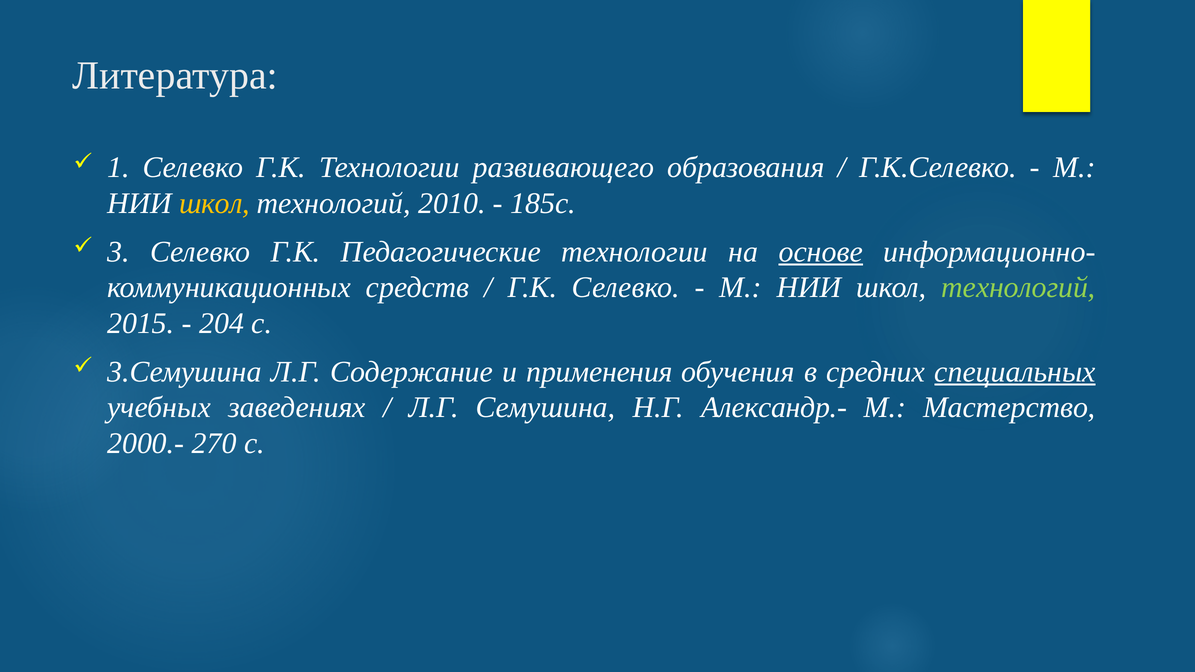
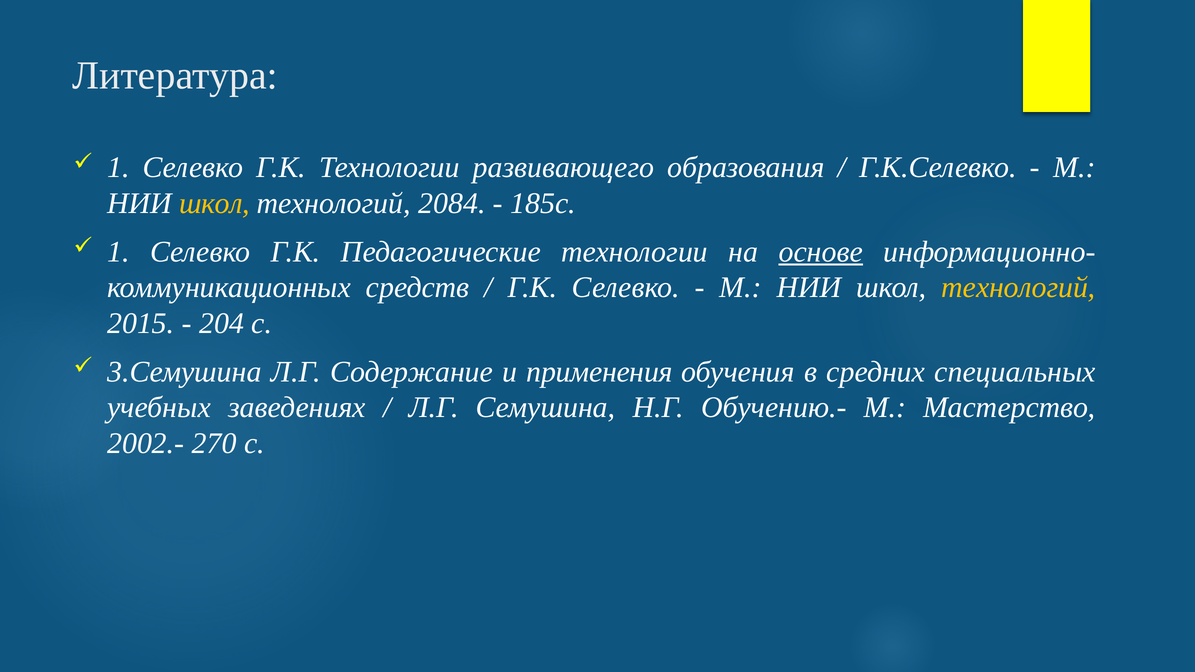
2010: 2010 -> 2084
3 at (118, 252): 3 -> 1
технологий at (1018, 288) colour: light green -> yellow
специальных underline: present -> none
Александр.-: Александр.- -> Обучению.-
2000.-: 2000.- -> 2002.-
